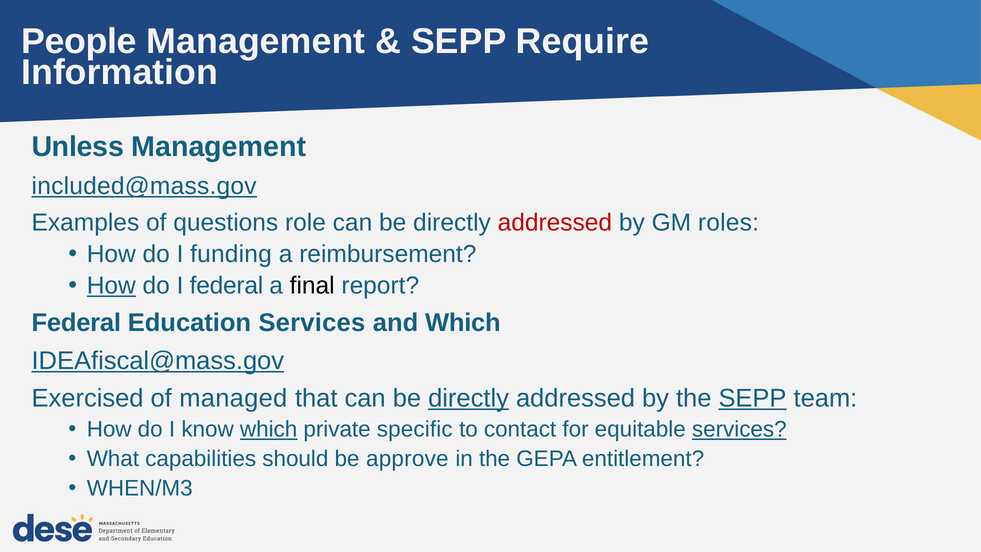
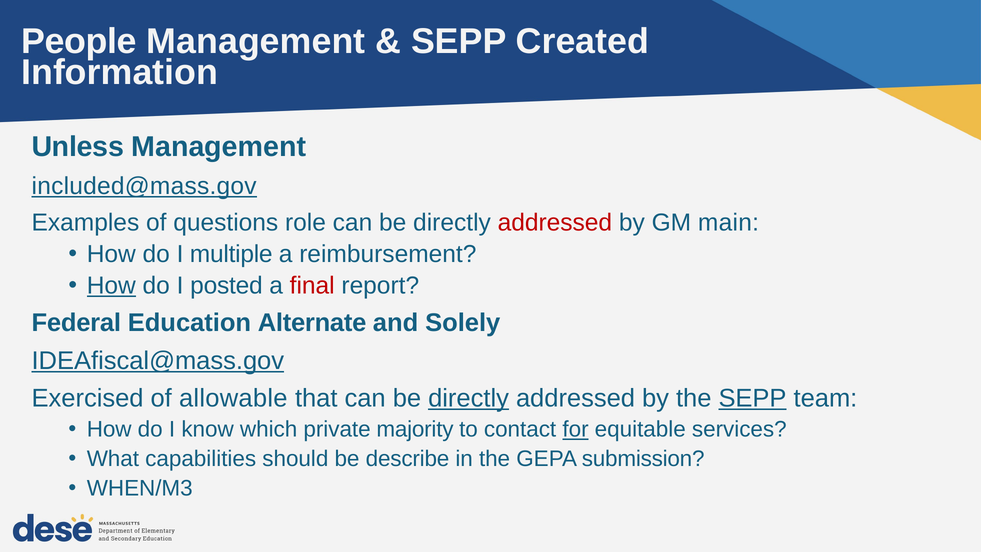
Require: Require -> Created
roles: roles -> main
funding: funding -> multiple
I federal: federal -> posted
final colour: black -> red
Education Services: Services -> Alternate
and Which: Which -> Solely
managed: managed -> allowable
which at (269, 429) underline: present -> none
specific: specific -> majority
for underline: none -> present
services at (739, 429) underline: present -> none
approve: approve -> describe
entitlement: entitlement -> submission
